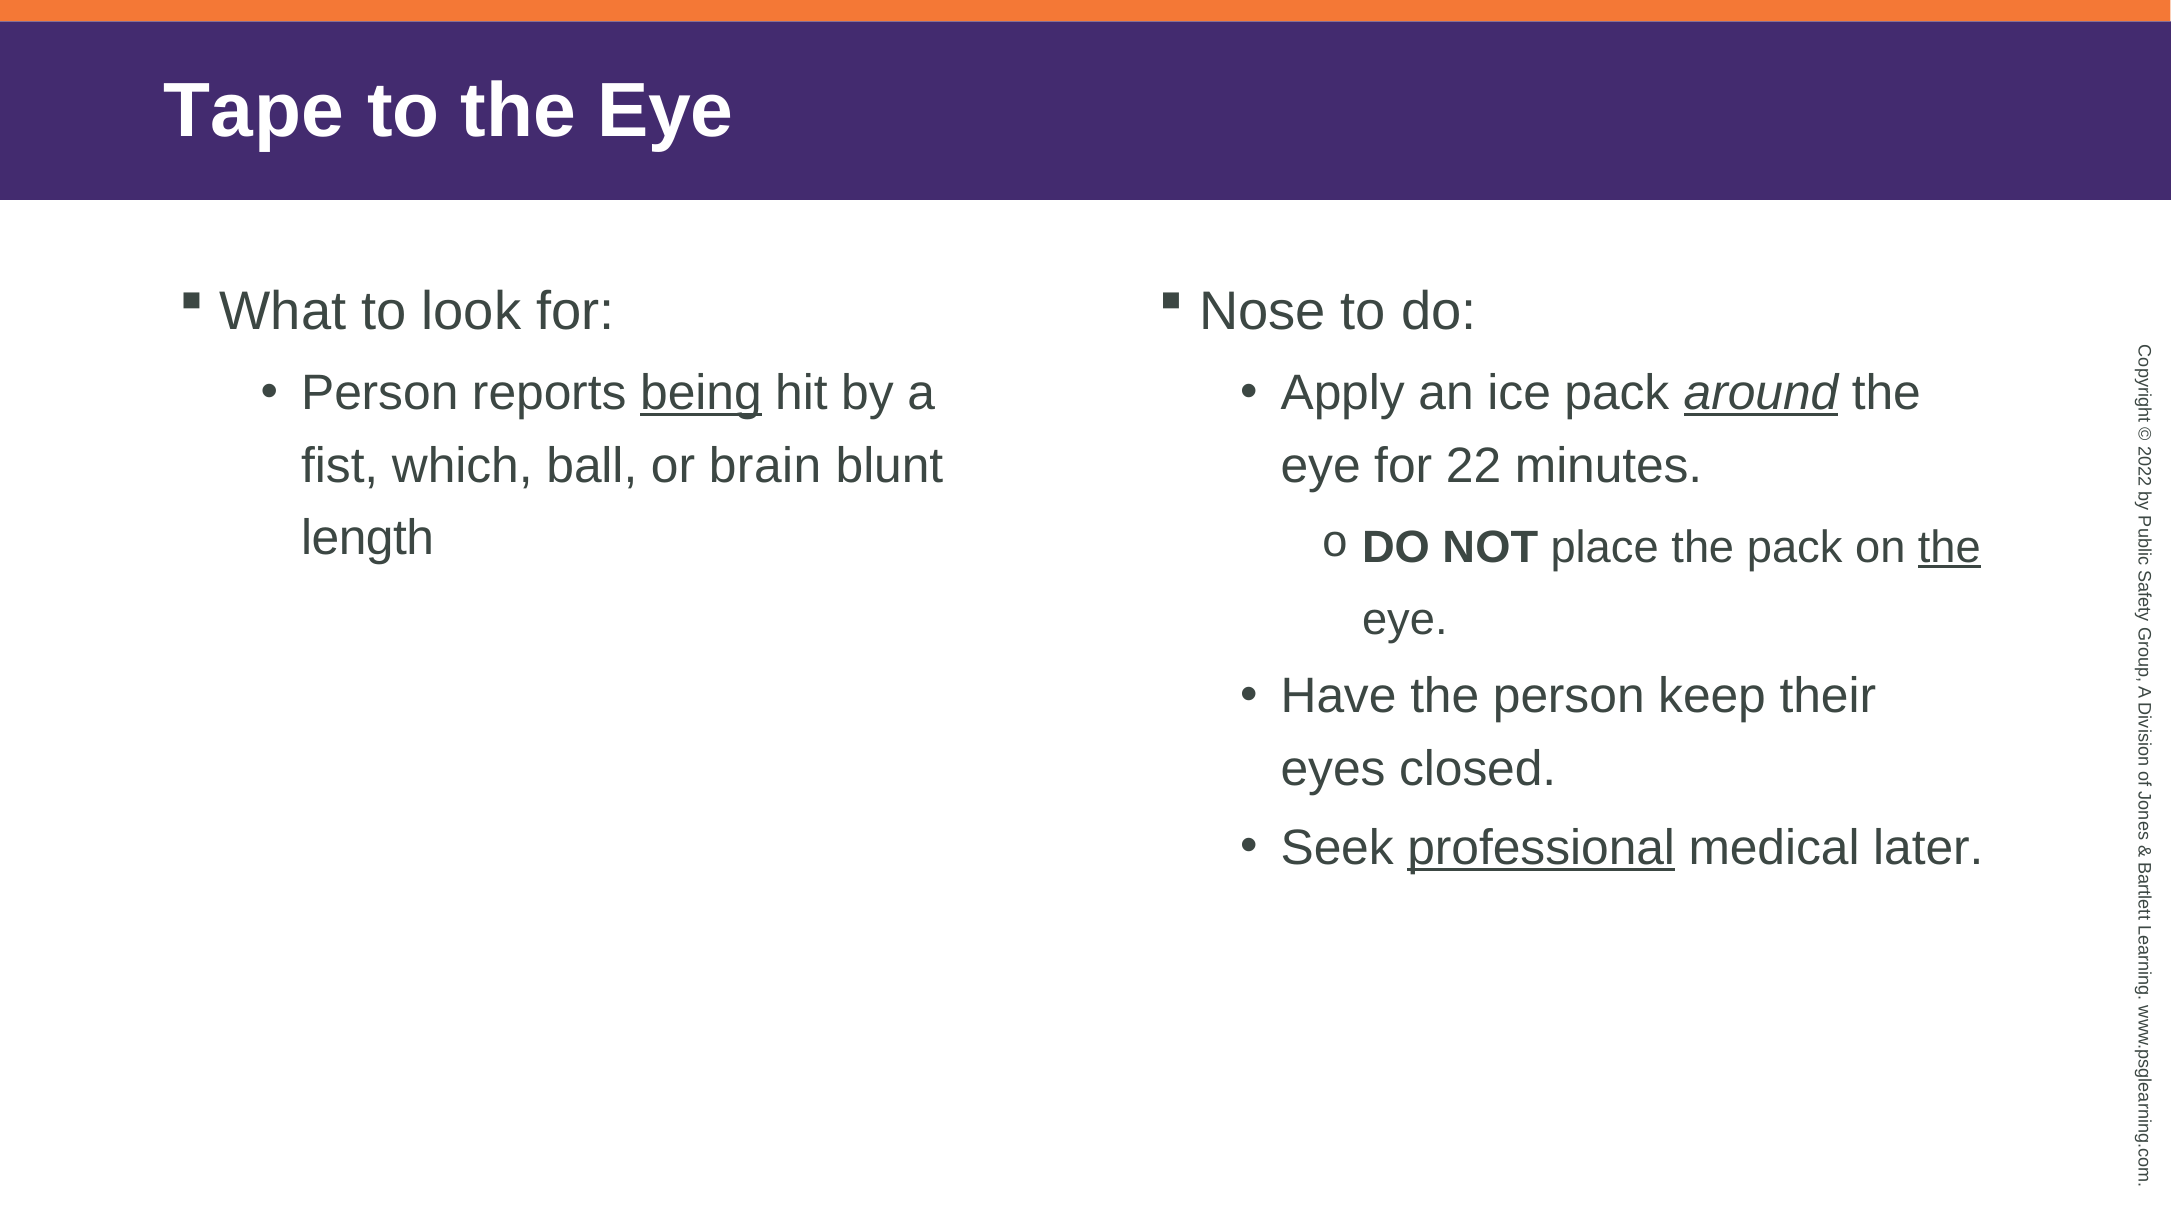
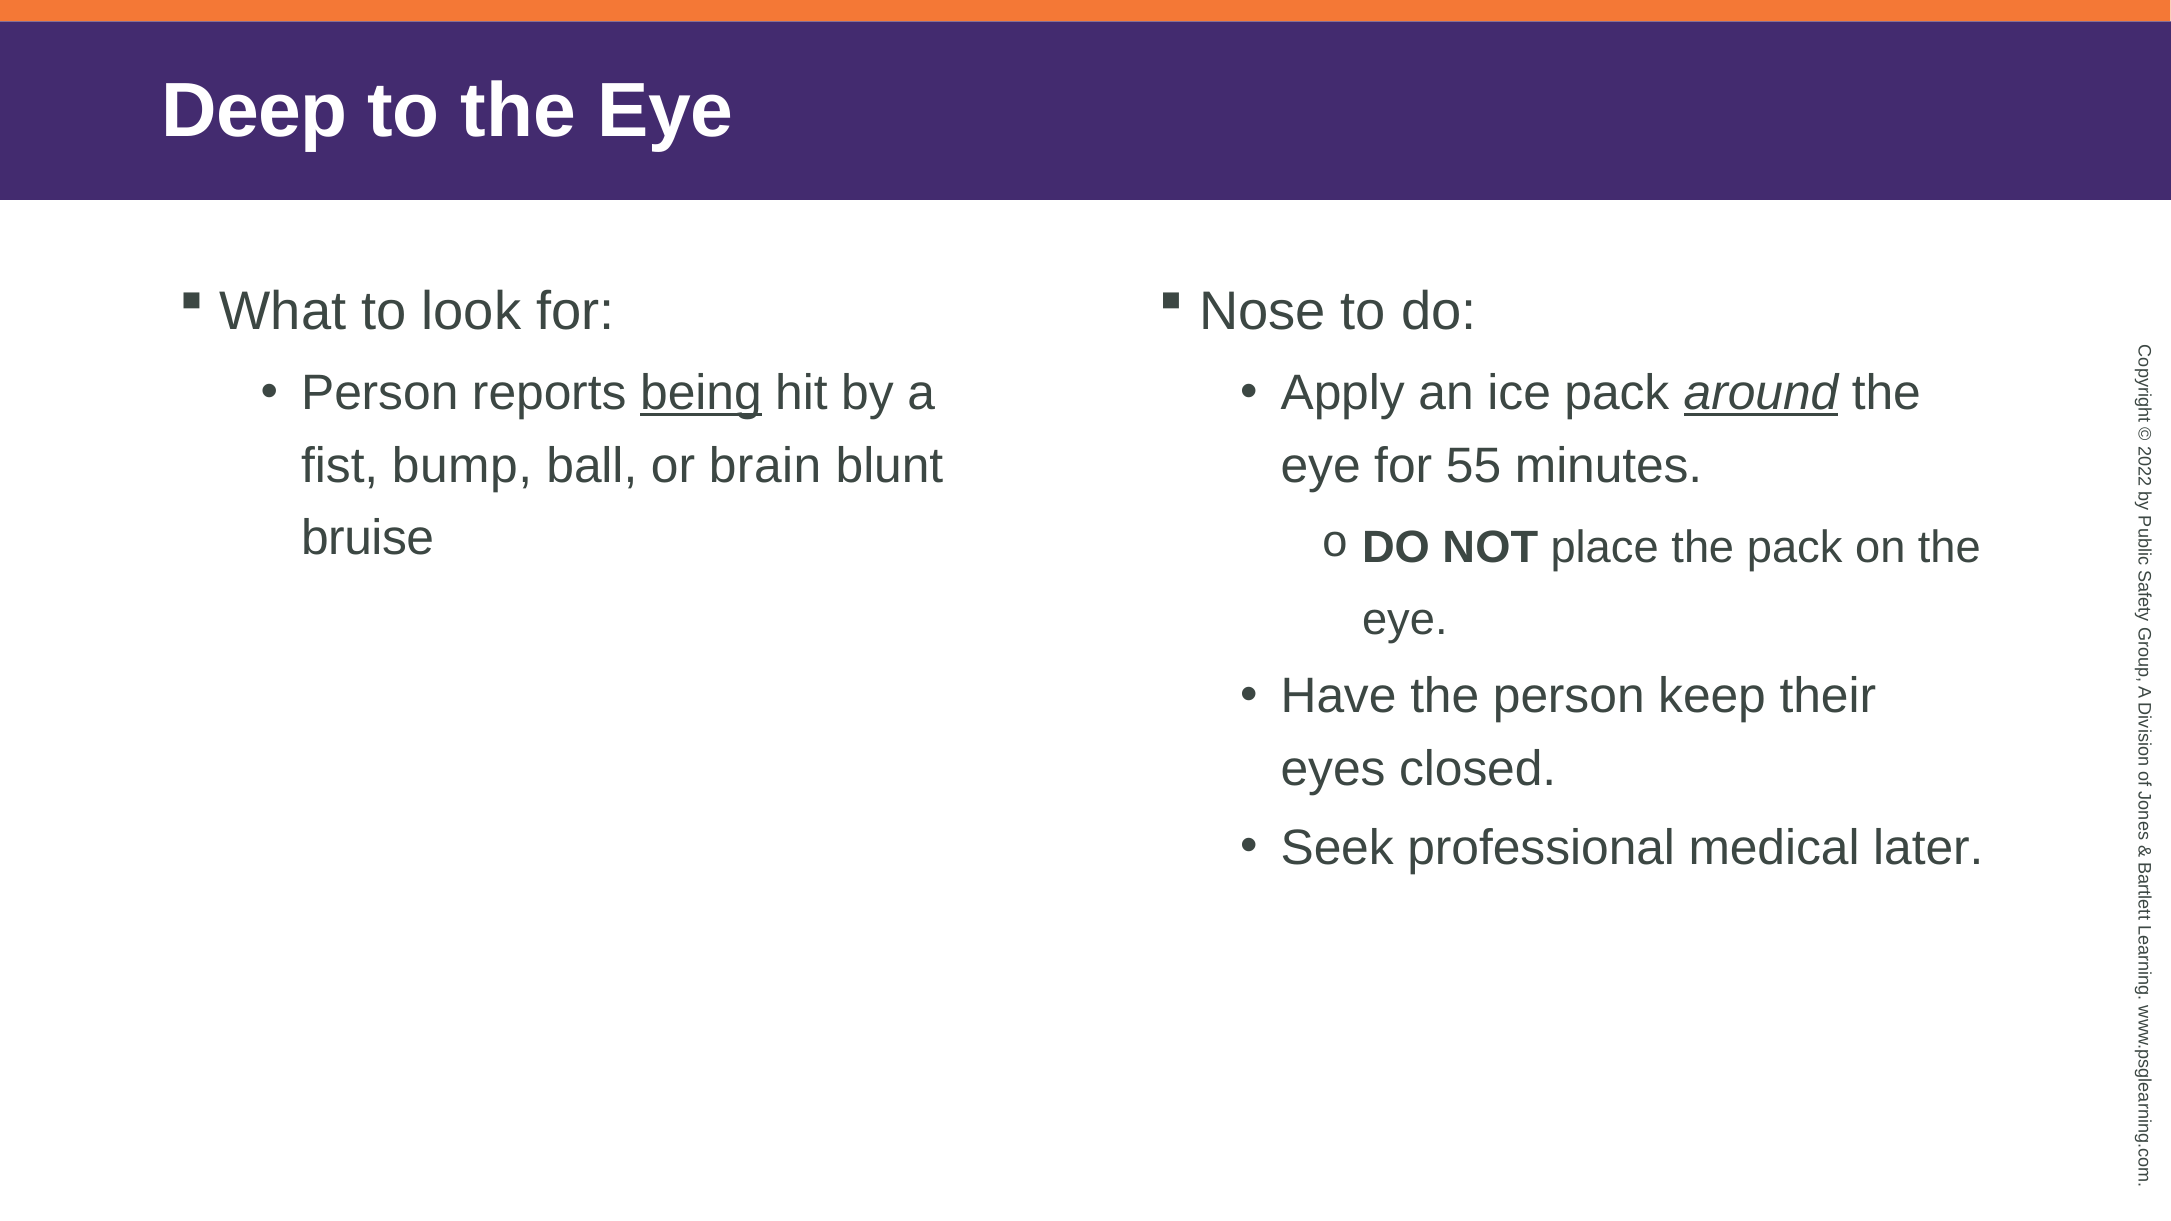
Tape: Tape -> Deep
which: which -> bump
22: 22 -> 55
length: length -> bruise
the at (1949, 547) underline: present -> none
professional underline: present -> none
